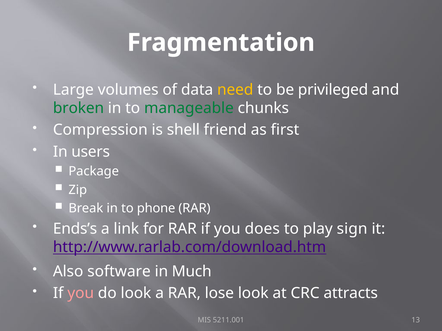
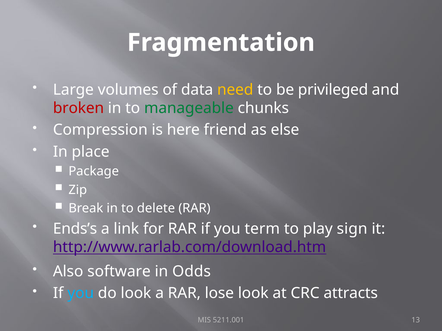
broken colour: green -> red
shell: shell -> here
first: first -> else
users: users -> place
phone: phone -> delete
does: does -> term
Much: Much -> Odds
you at (81, 294) colour: pink -> light blue
